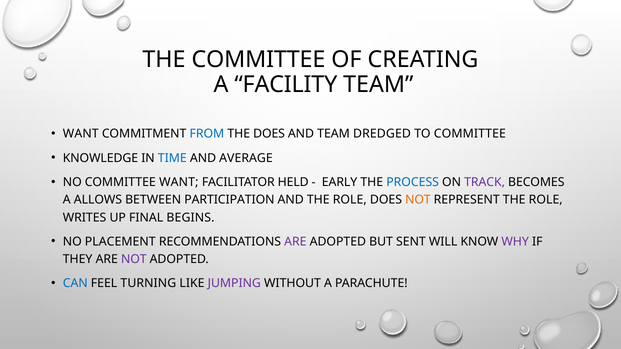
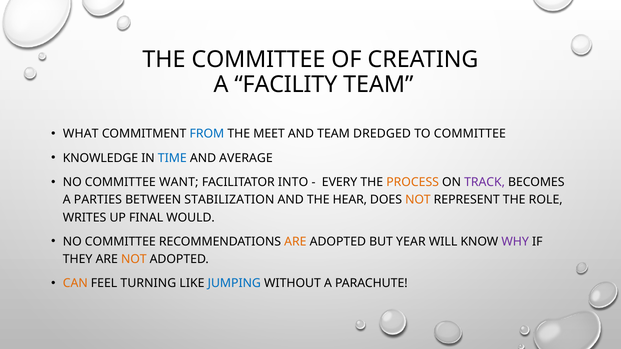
WANT at (81, 134): WANT -> WHAT
THE DOES: DOES -> MEET
HELD: HELD -> INTO
EARLY: EARLY -> EVERY
PROCESS colour: blue -> orange
ALLOWS: ALLOWS -> PARTIES
PARTICIPATION: PARTICIPATION -> STABILIZATION
AND THE ROLE: ROLE -> HEAR
BEGINS: BEGINS -> WOULD
PLACEMENT at (120, 242): PLACEMENT -> COMMITTEE
ARE at (295, 242) colour: purple -> orange
SENT: SENT -> YEAR
NOT at (134, 260) colour: purple -> orange
CAN colour: blue -> orange
JUMPING colour: purple -> blue
